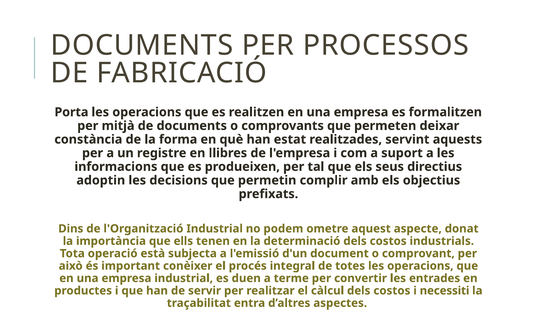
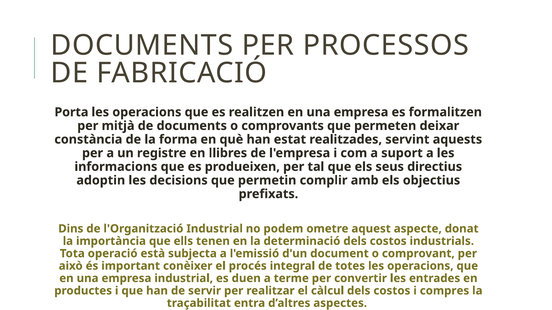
necessiti: necessiti -> compres
